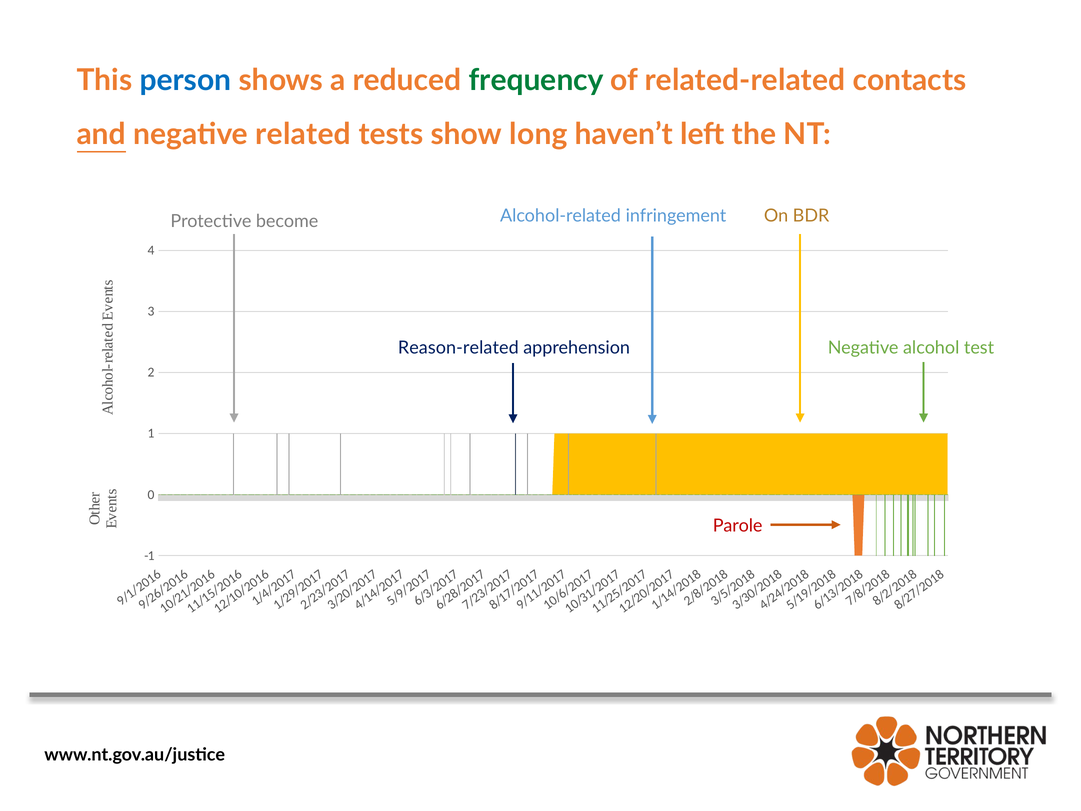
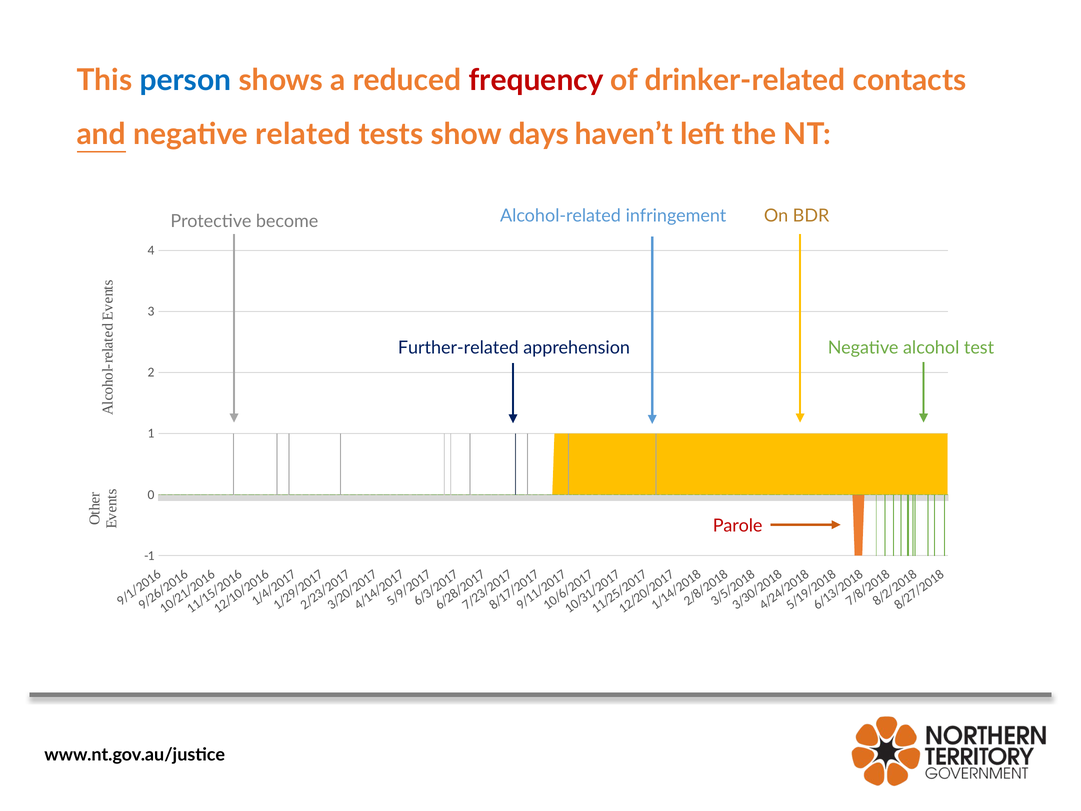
frequency colour: green -> red
related-related: related-related -> drinker-related
long: long -> days
Reason-related: Reason-related -> Further-related
